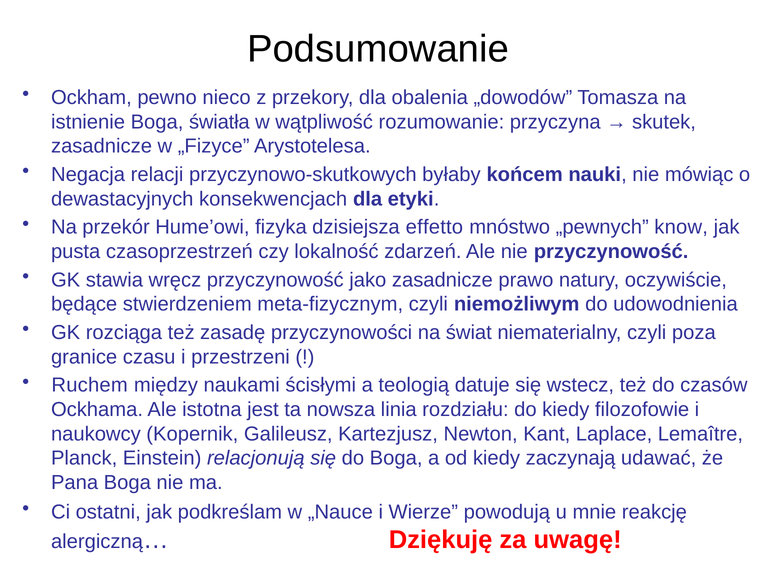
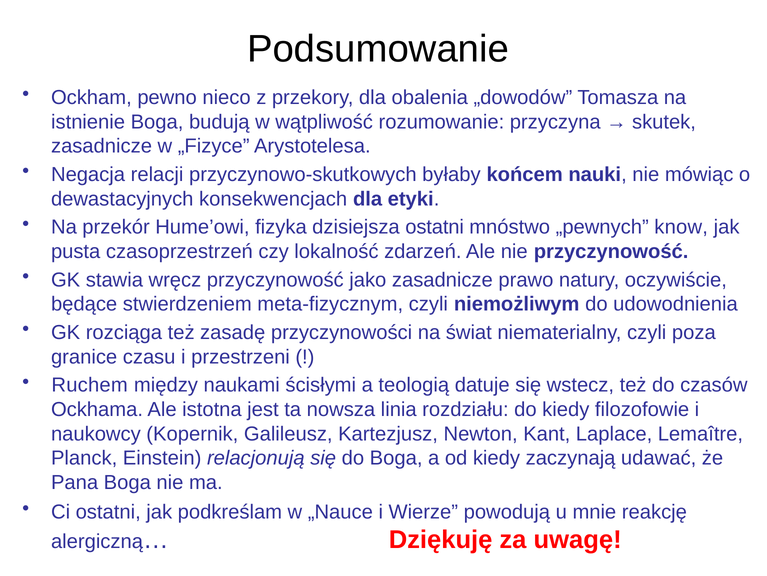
światła: światła -> budują
dzisiejsza effetto: effetto -> ostatni
